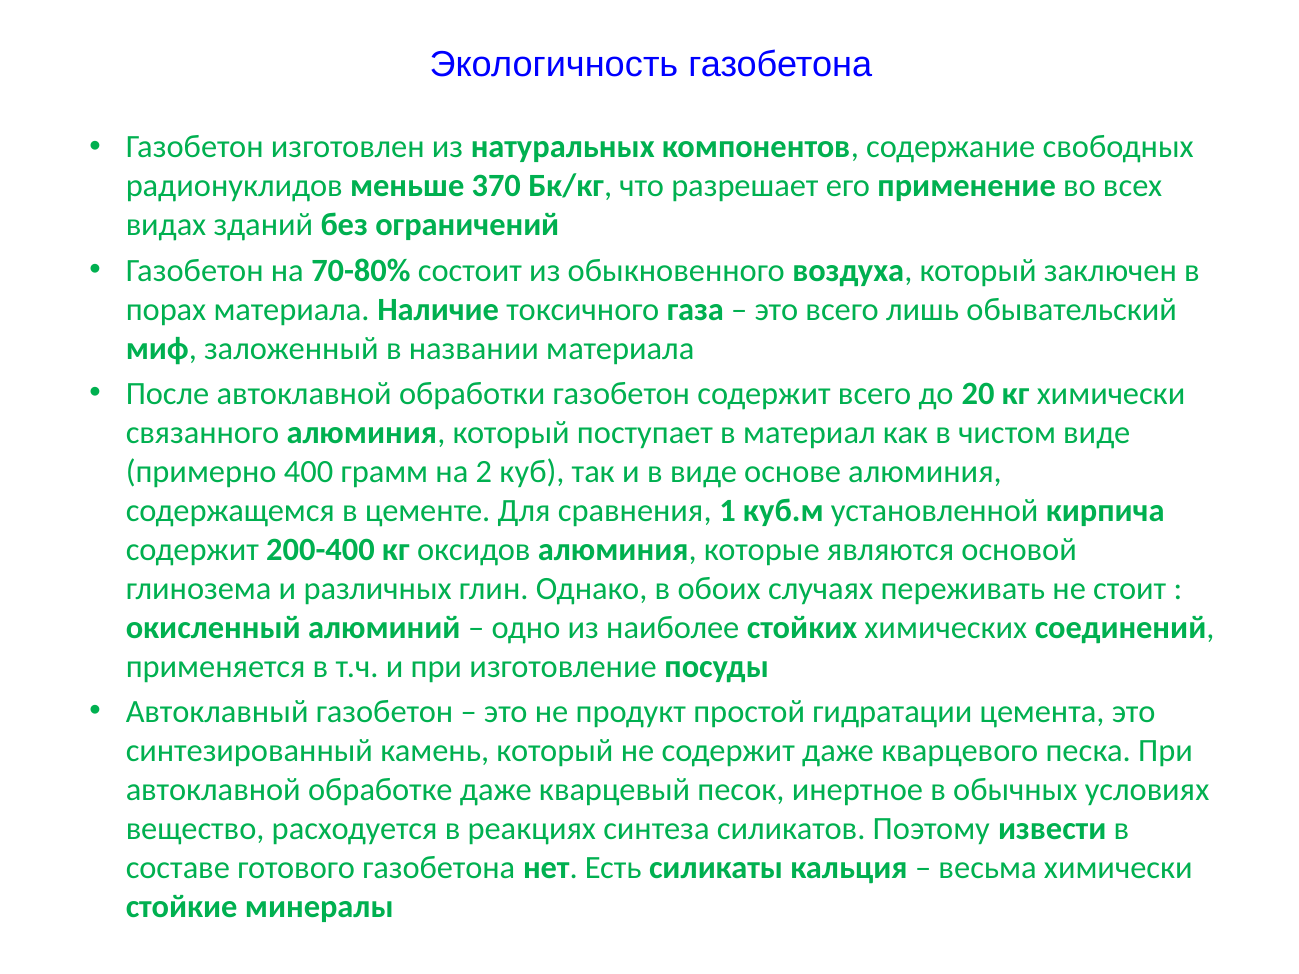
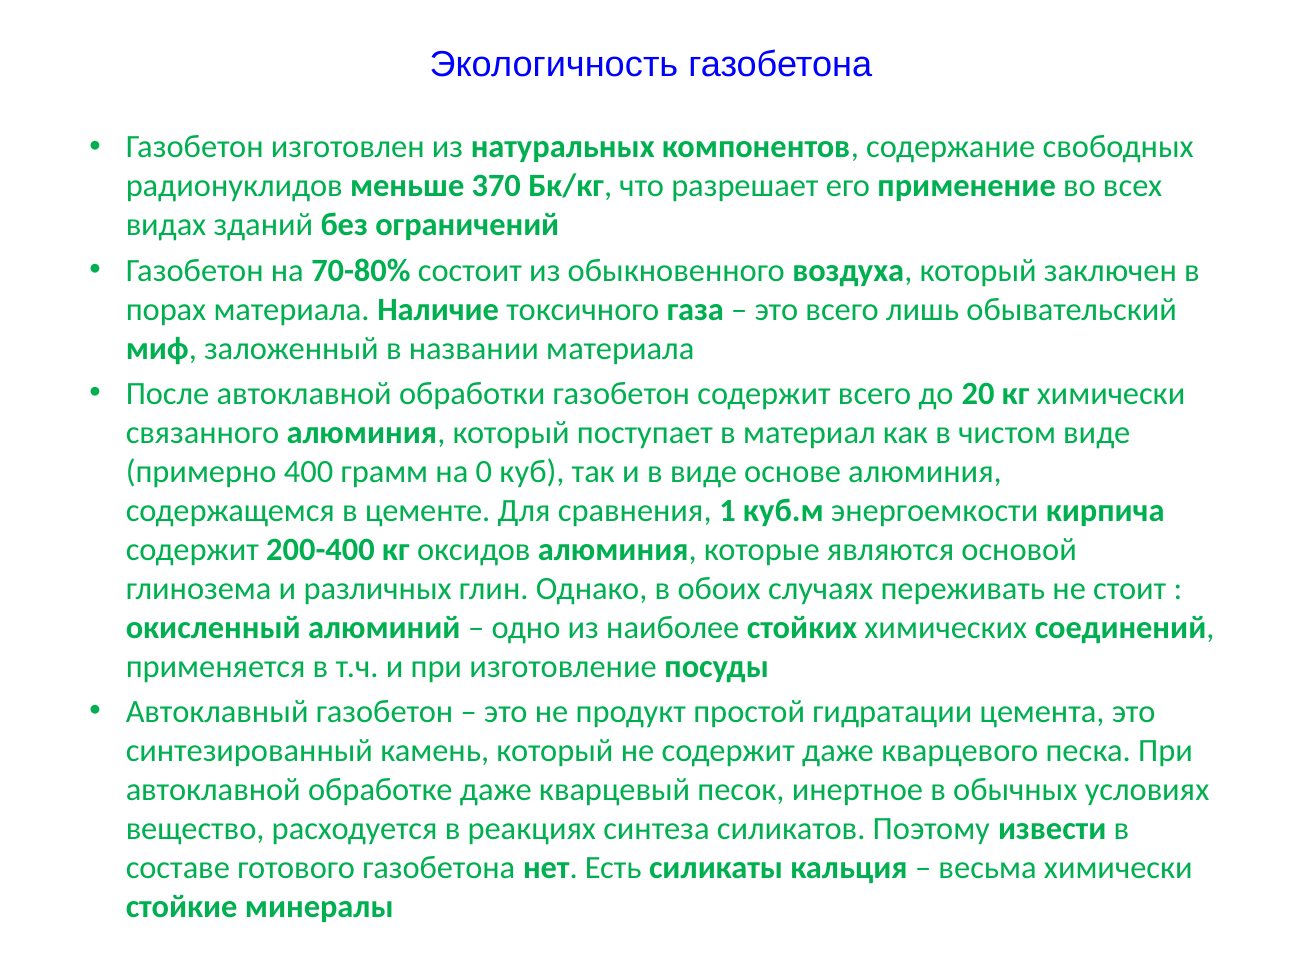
2: 2 -> 0
установленной: установленной -> энергоемкости
